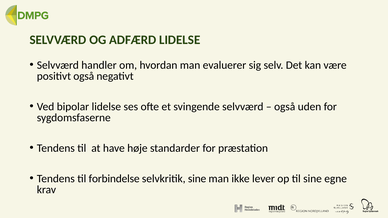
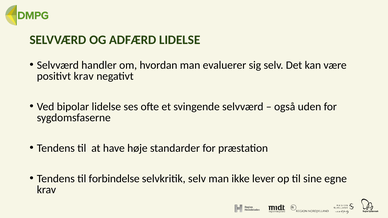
positivt også: også -> krav
selvkritik sine: sine -> selv
